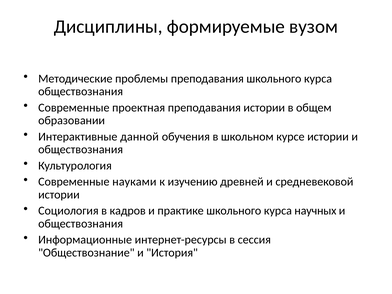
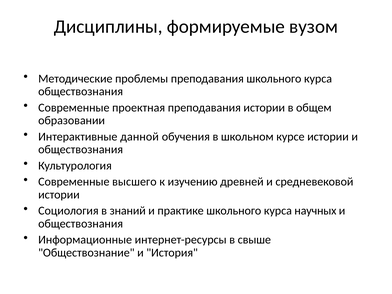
науками: науками -> высшего
кадров: кадров -> знаний
сессия: сессия -> свыше
